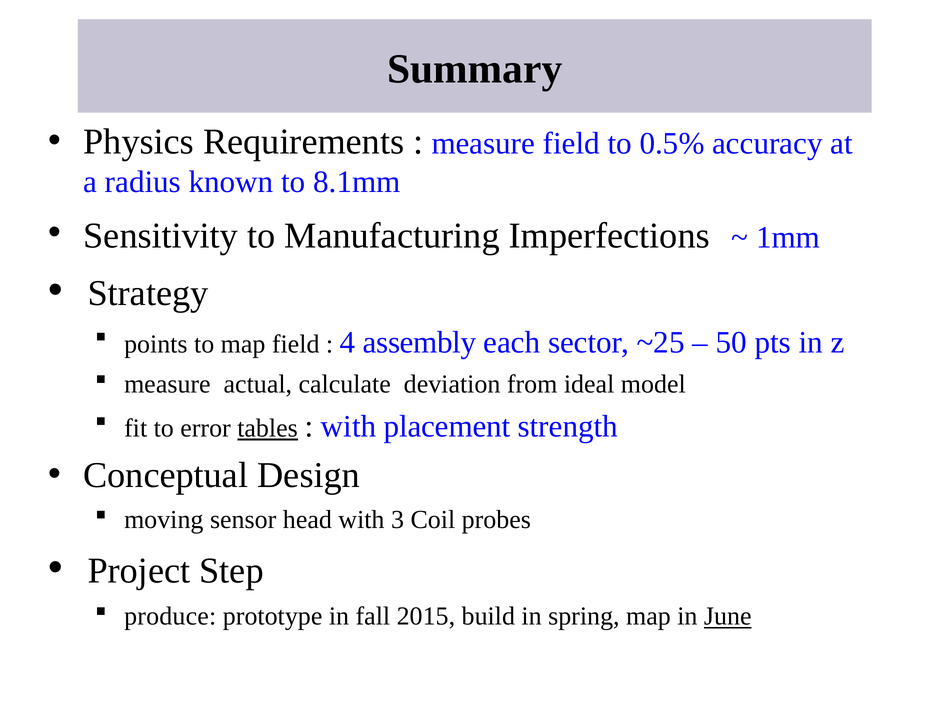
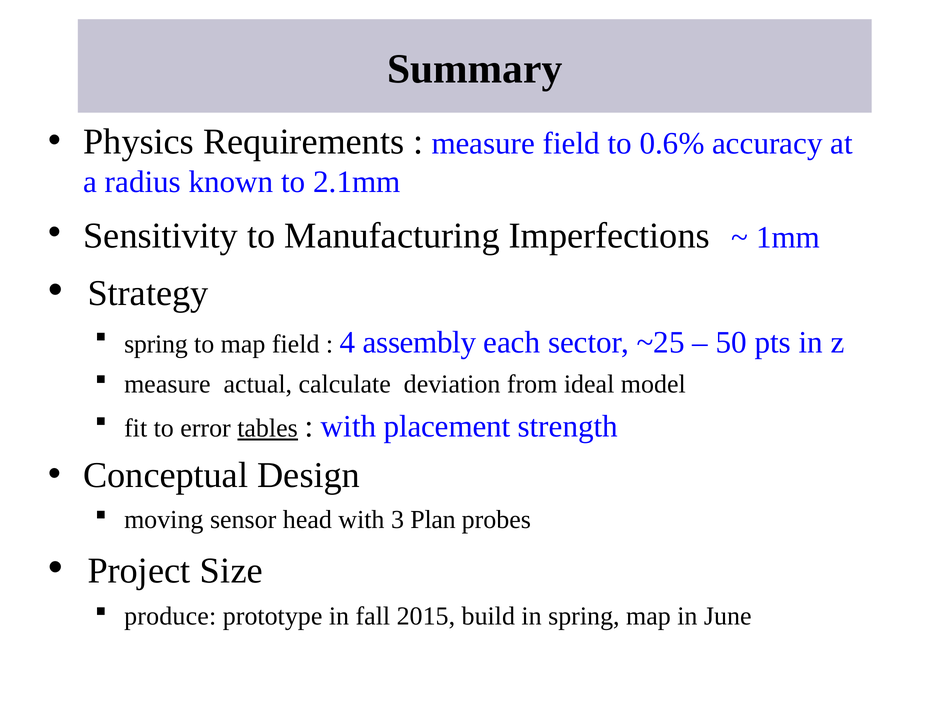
0.5%: 0.5% -> 0.6%
8.1mm: 8.1mm -> 2.1mm
points at (156, 344): points -> spring
Coil: Coil -> Plan
Step: Step -> Size
June underline: present -> none
